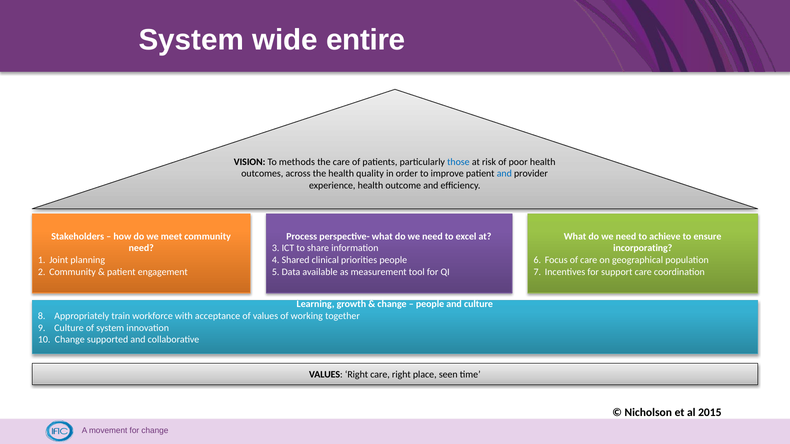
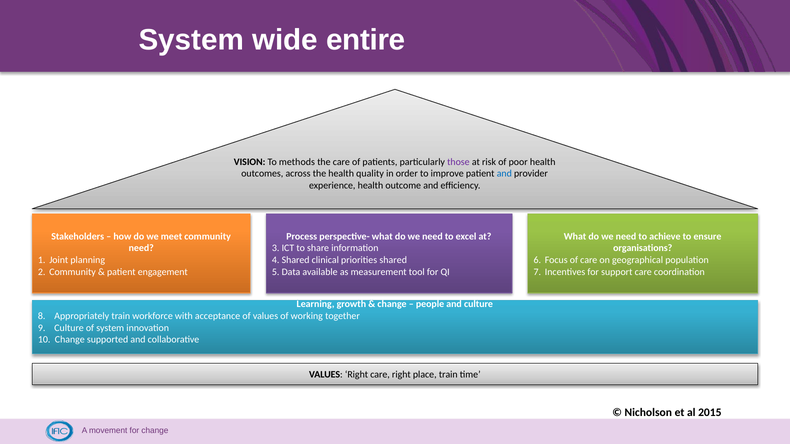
those colour: blue -> purple
incorporating: incorporating -> organisations
priorities people: people -> shared
place seen: seen -> train
